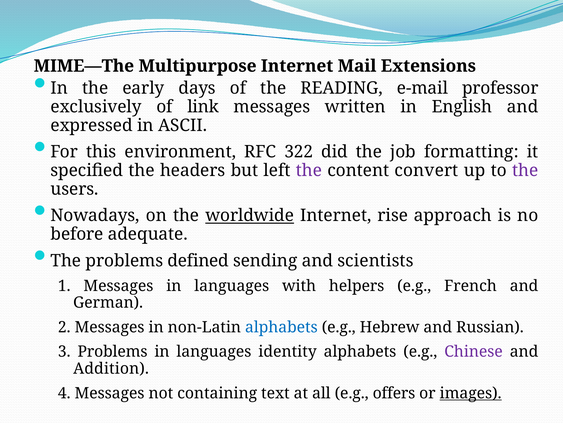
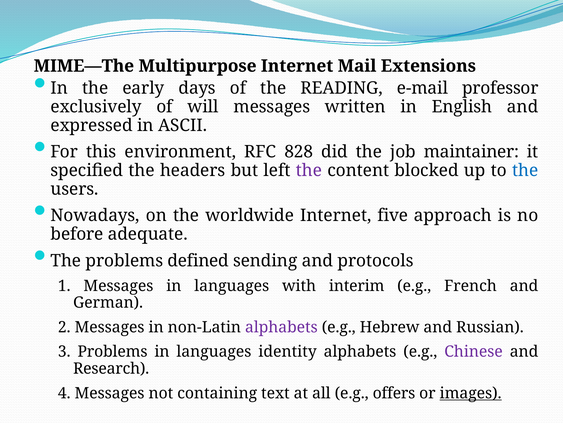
link: link -> will
322: 322 -> 828
formatting: formatting -> maintainer
convert: convert -> blocked
the at (525, 170) colour: purple -> blue
worldwide underline: present -> none
rise: rise -> five
scientists: scientists -> protocols
helpers: helpers -> interim
alphabets at (281, 327) colour: blue -> purple
Addition: Addition -> Research
